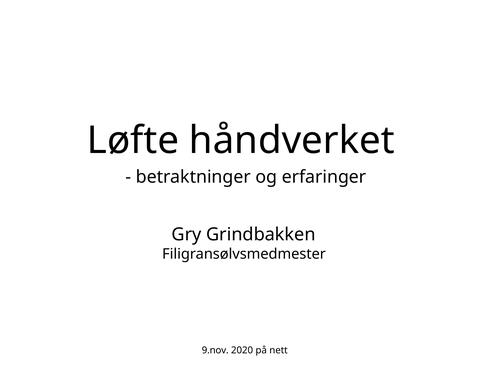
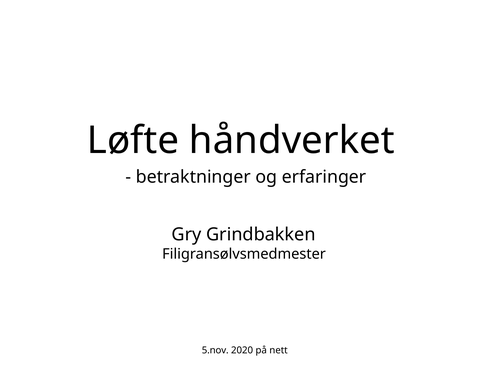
9.nov: 9.nov -> 5.nov
